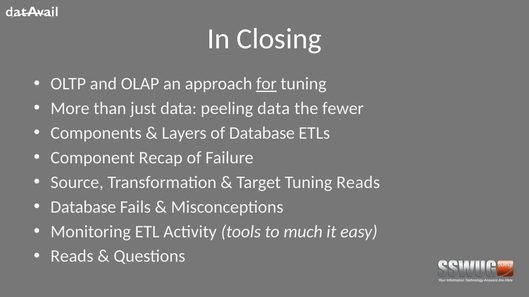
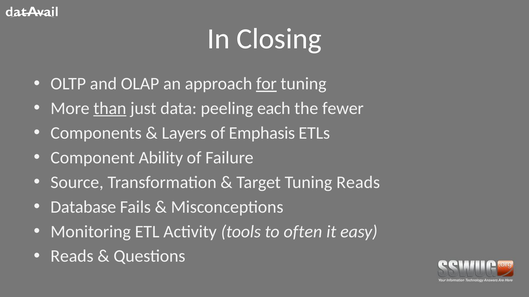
than underline: none -> present
peeling data: data -> each
of Database: Database -> Emphasis
Recap: Recap -> Ability
much: much -> often
